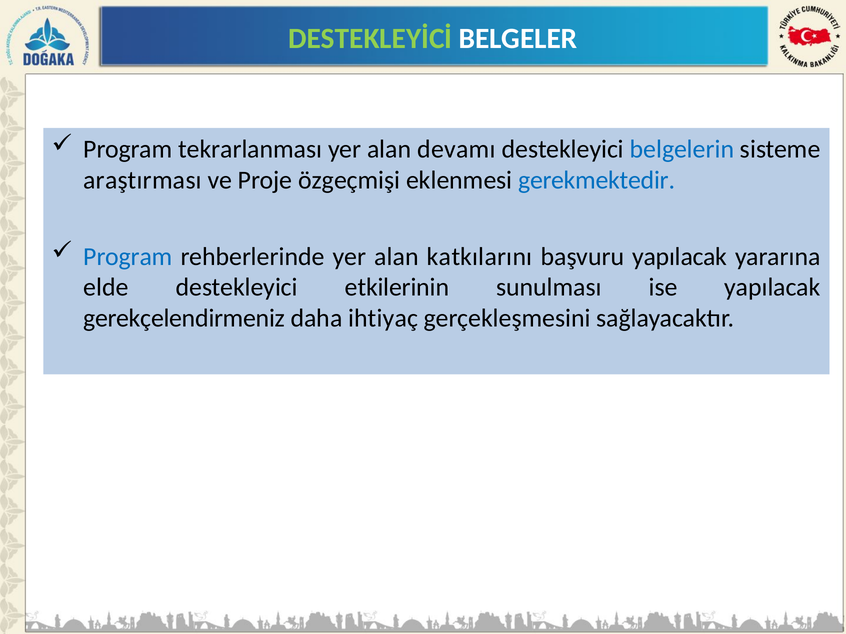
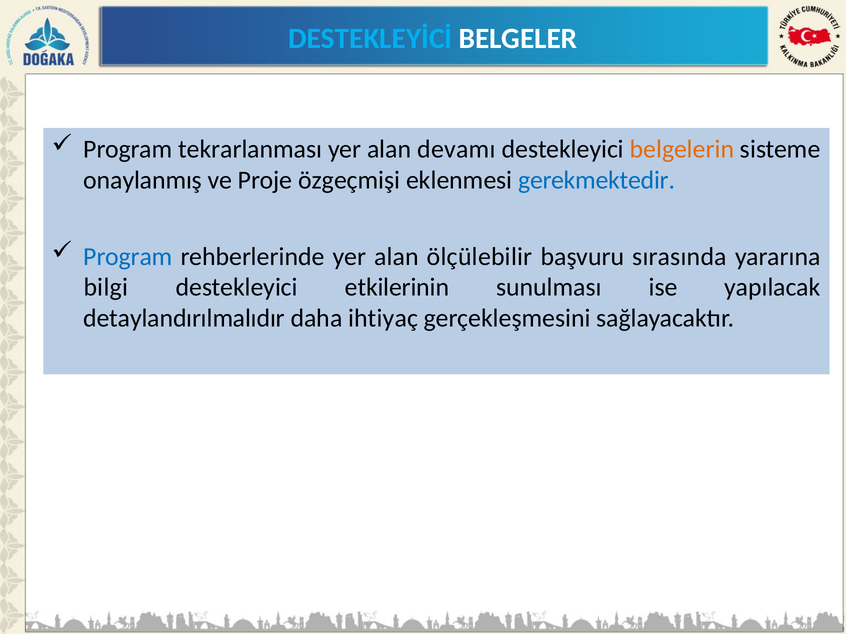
DESTEKLEYİCİ colour: light green -> light blue
belgelerin colour: blue -> orange
araştırması: araştırması -> onaylanmış
katkılarını: katkılarını -> ölçülebilir
başvuru yapılacak: yapılacak -> sırasında
elde: elde -> bilgi
gerekçelendirmeniz: gerekçelendirmeniz -> detaylandırılmalıdır
